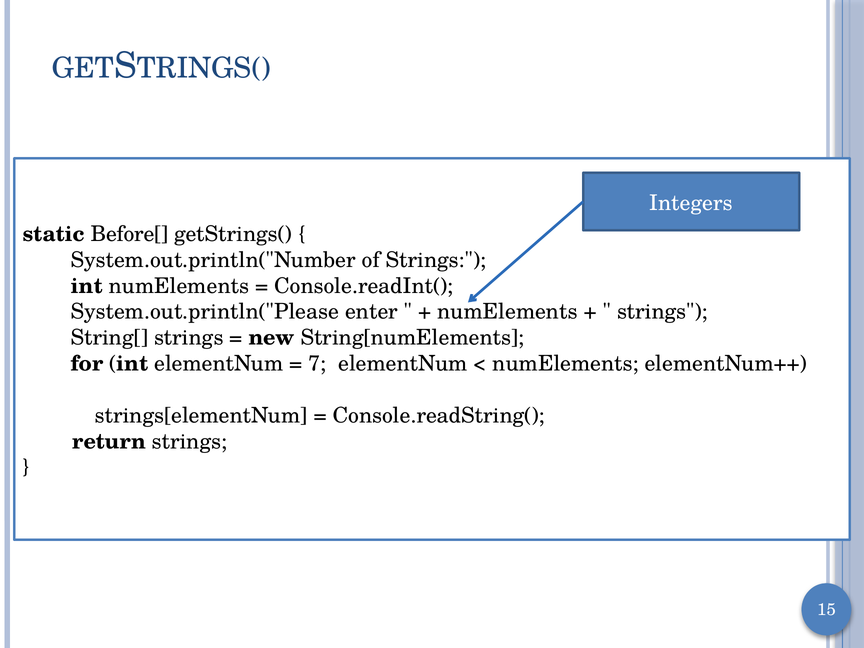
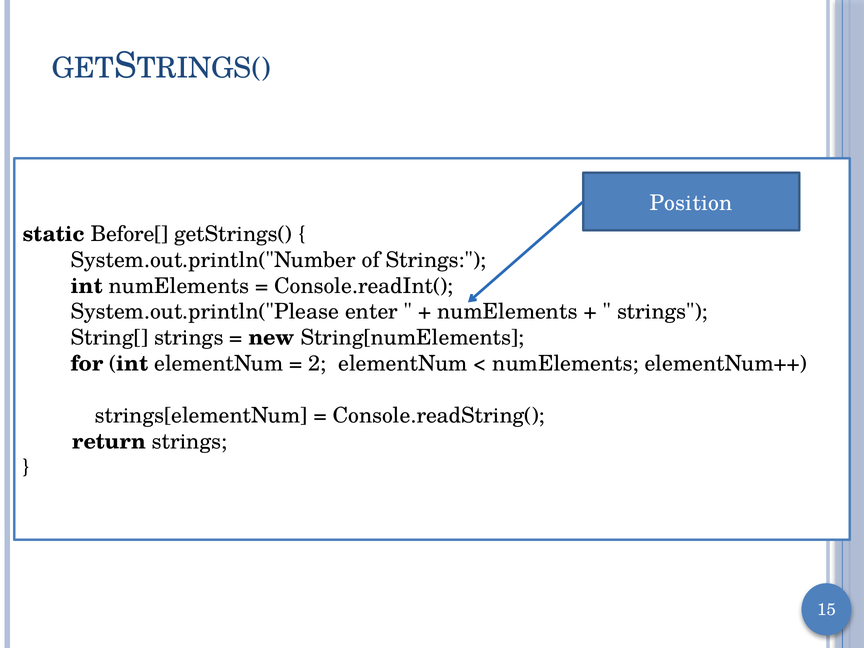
Integers: Integers -> Position
7: 7 -> 2
